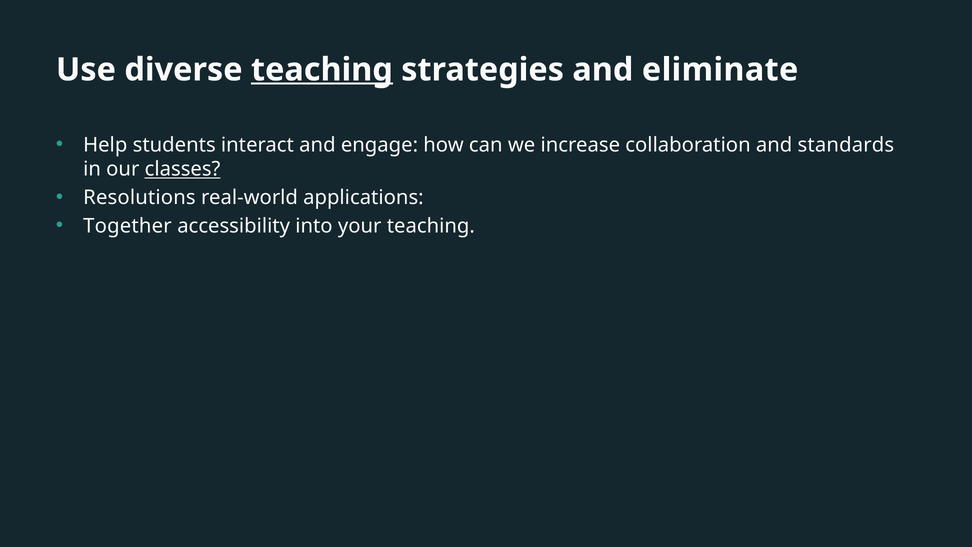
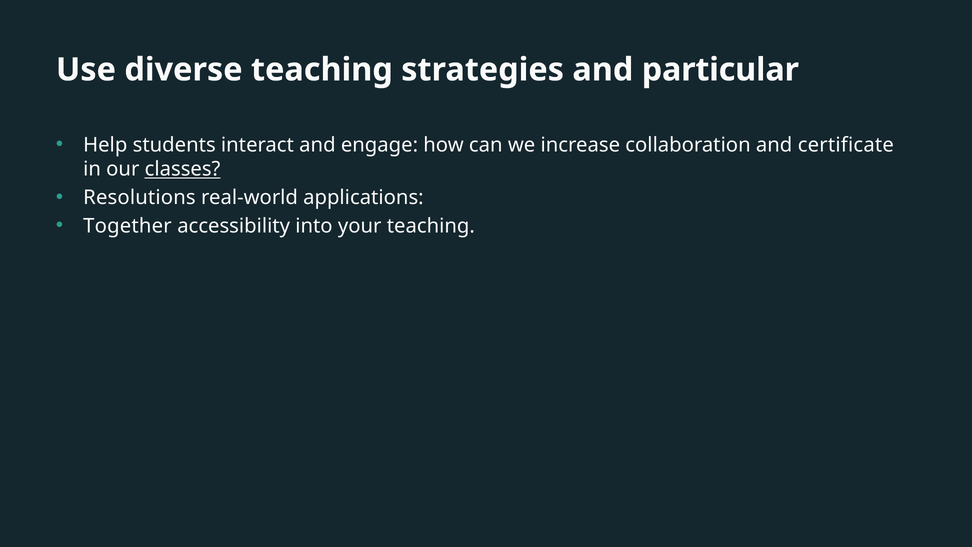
teaching at (322, 70) underline: present -> none
eliminate: eliminate -> particular
standards: standards -> certificate
